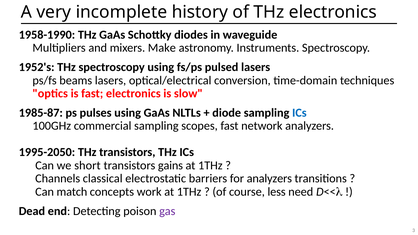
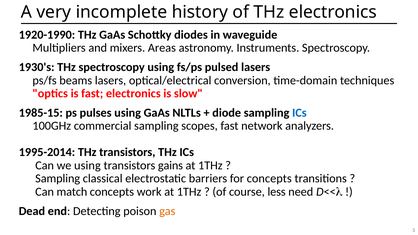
1958-1990: 1958-1990 -> 1920-1990
Make: Make -> Areas
1952's: 1952's -> 1930's
1985-87: 1985-87 -> 1985-15
1995-2050: 1995-2050 -> 1995-2014
we short: short -> using
Channels at (58, 179): Channels -> Sampling
for analyzers: analyzers -> concepts
gas colour: purple -> orange
